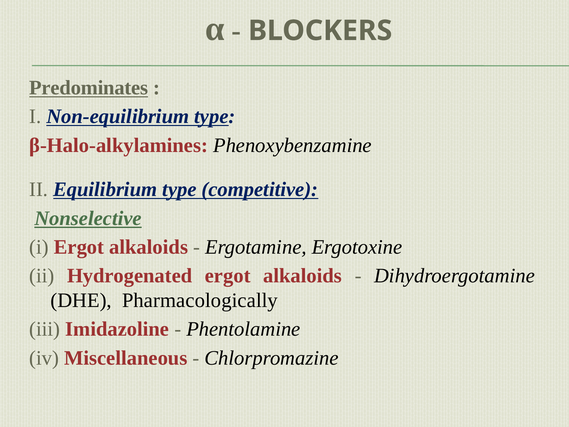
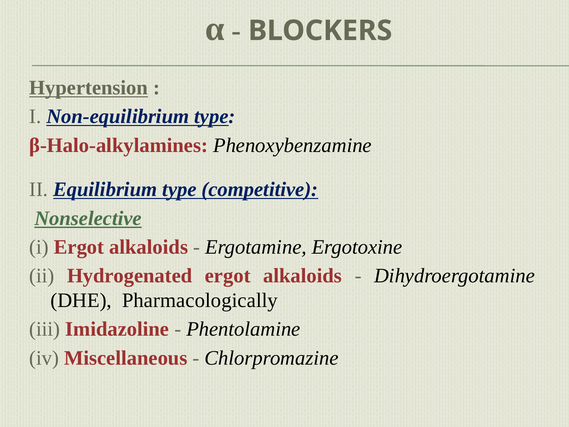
Predominates: Predominates -> Hypertension
